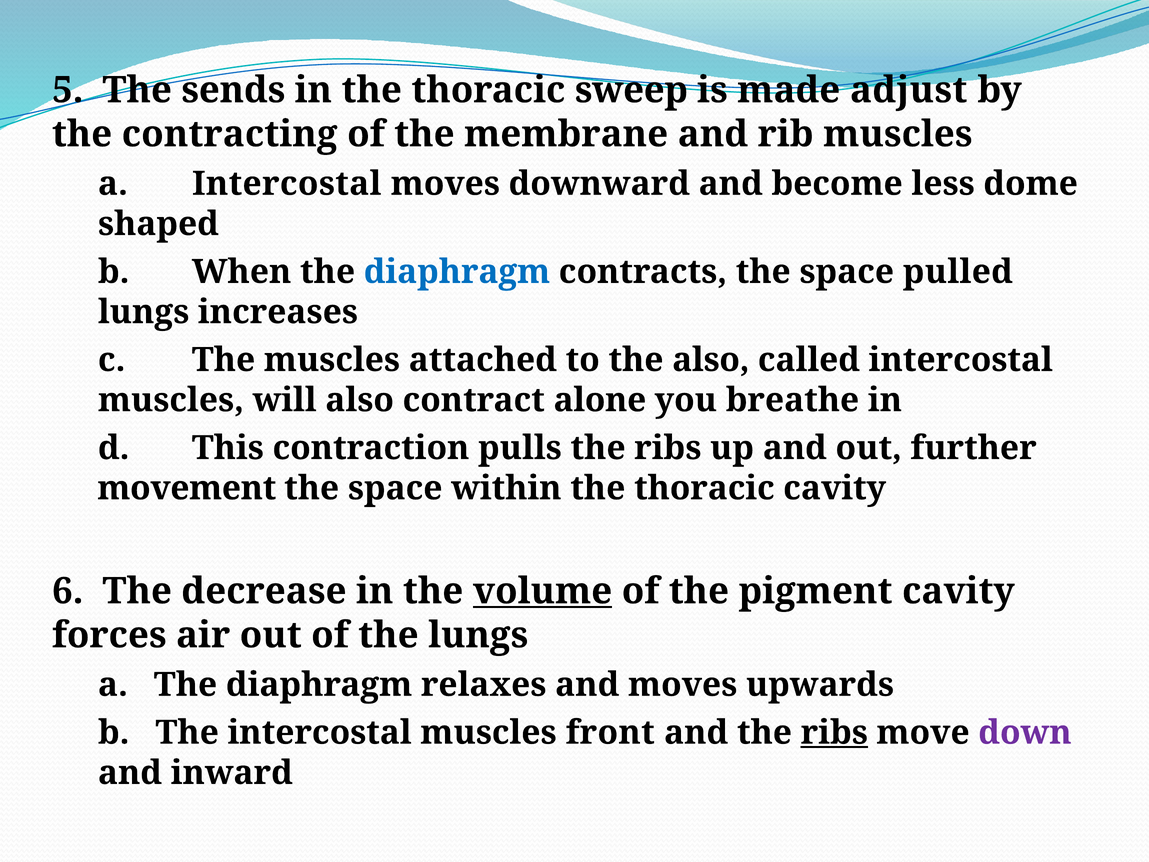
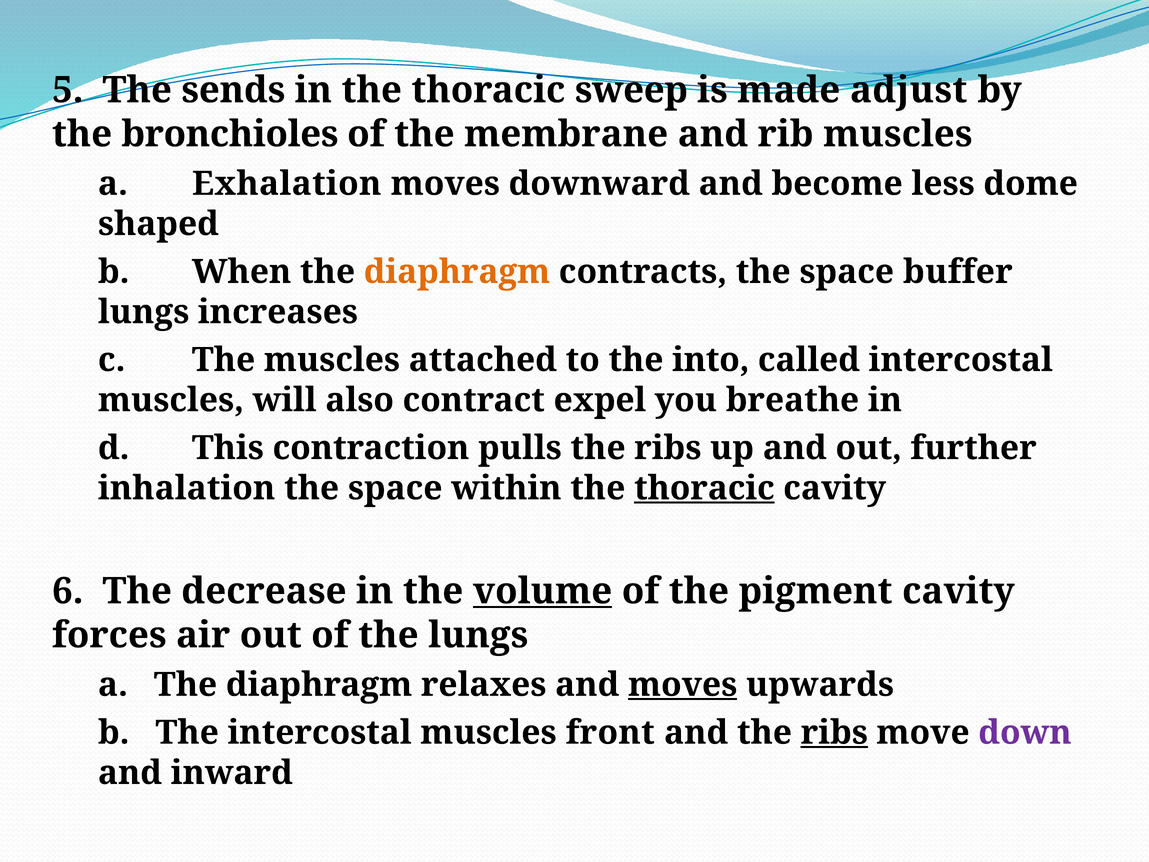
contracting: contracting -> bronchioles
a Intercostal: Intercostal -> Exhalation
diaphragm at (457, 272) colour: blue -> orange
pulled: pulled -> buffer
the also: also -> into
alone: alone -> expel
movement: movement -> inhalation
thoracic at (704, 488) underline: none -> present
moves at (683, 685) underline: none -> present
